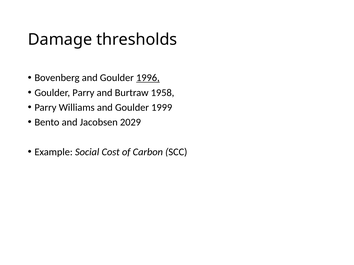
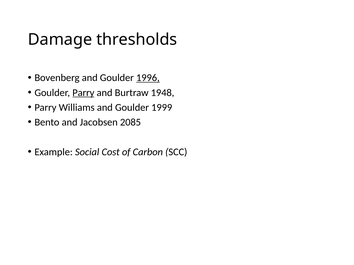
Parry at (83, 93) underline: none -> present
1958: 1958 -> 1948
2029: 2029 -> 2085
